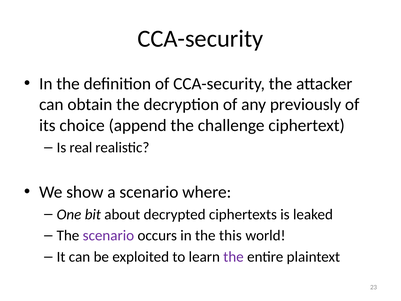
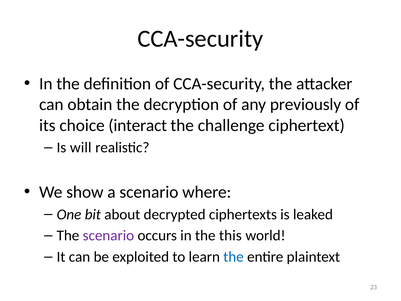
append: append -> interact
real: real -> will
the at (234, 257) colour: purple -> blue
